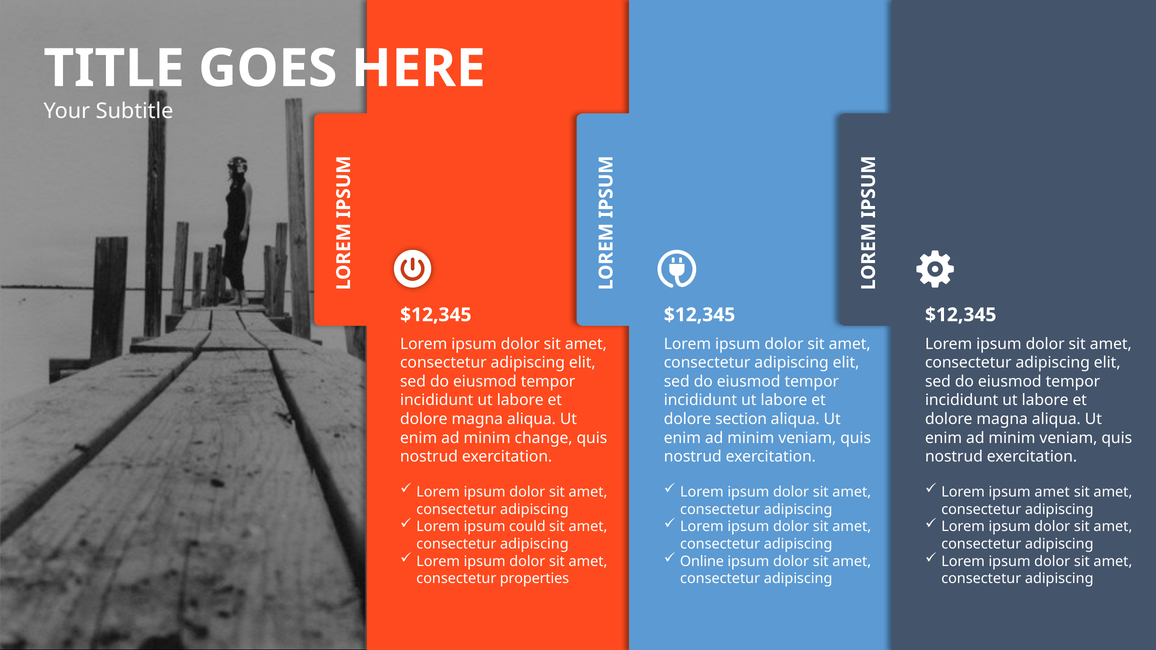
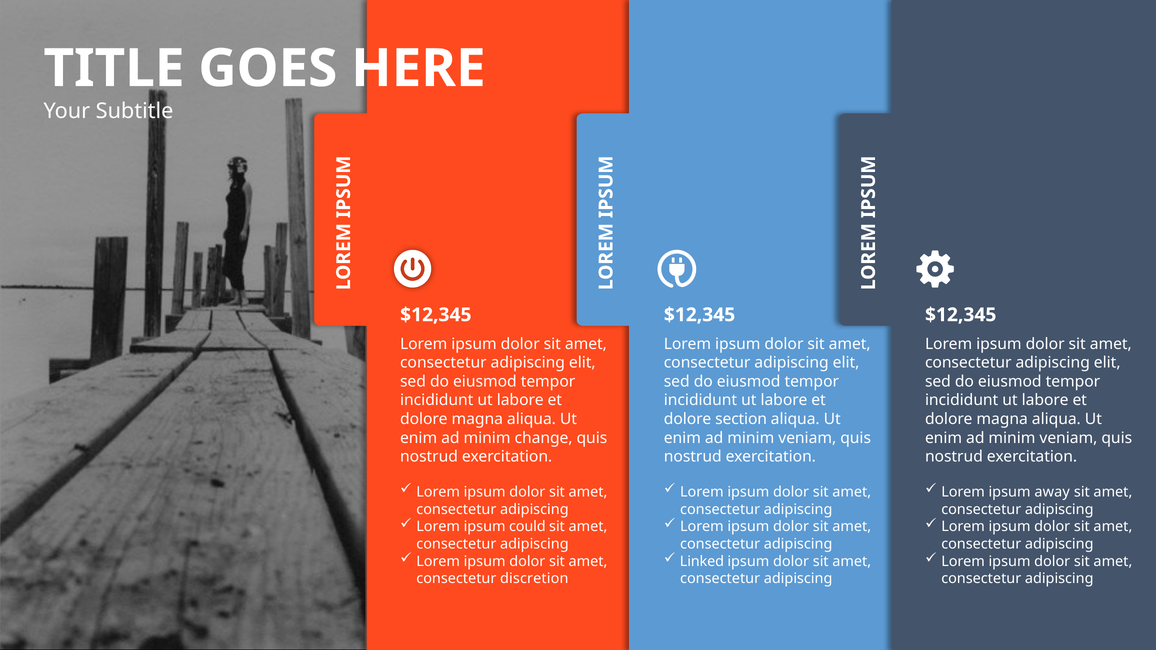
ipsum amet: amet -> away
Online: Online -> Linked
properties: properties -> discretion
